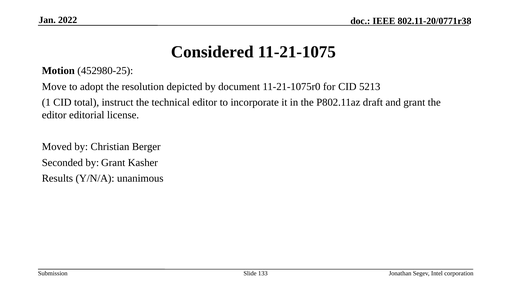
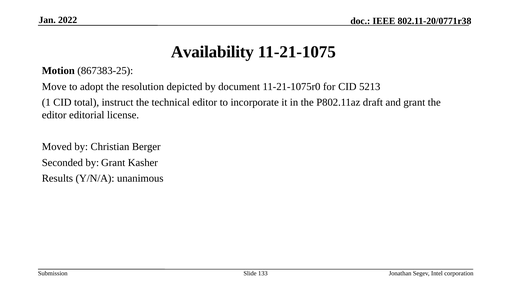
Considered: Considered -> Availability
452980-25: 452980-25 -> 867383-25
